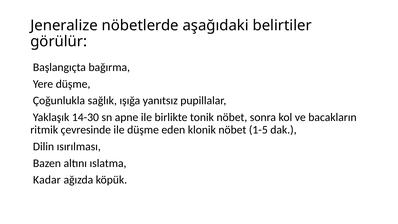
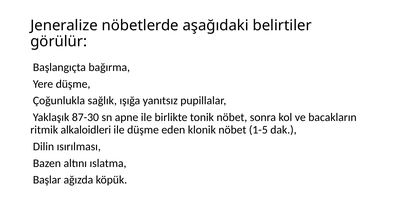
14-30: 14-30 -> 87-30
çevresinde: çevresinde -> alkaloidleri
Kadar: Kadar -> Başlar
